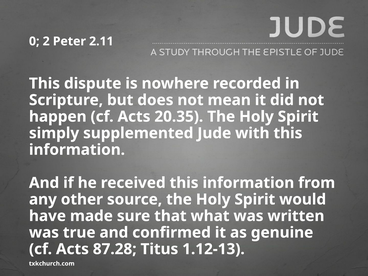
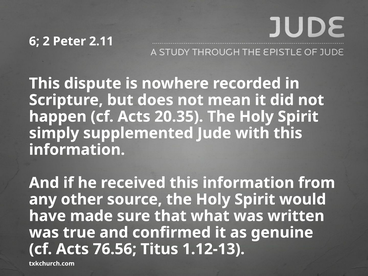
0: 0 -> 6
87.28: 87.28 -> 76.56
